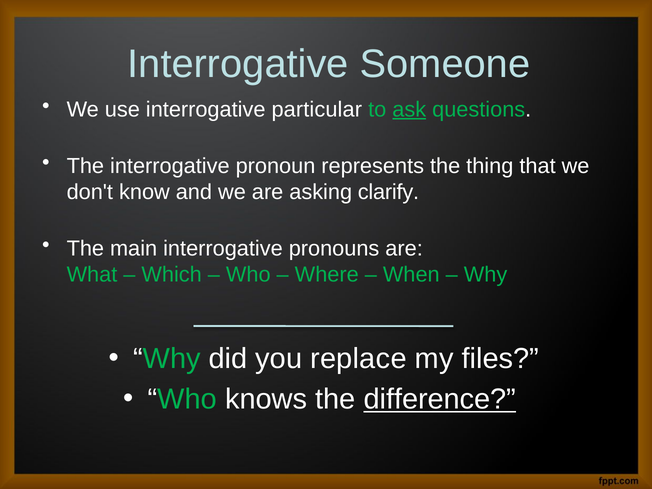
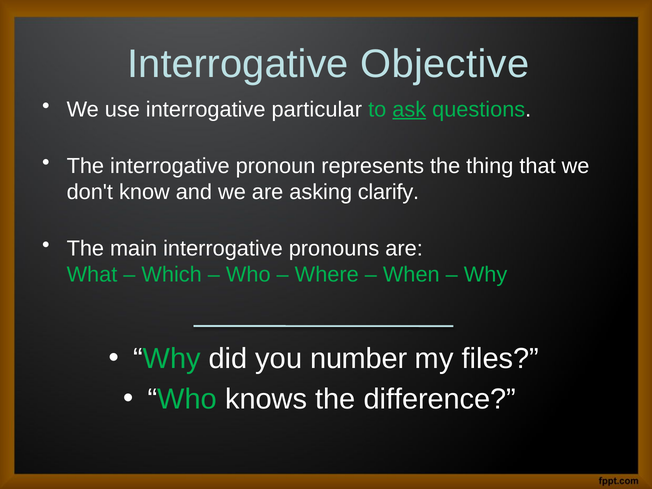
Someone: Someone -> Objective
replace: replace -> number
difference underline: present -> none
